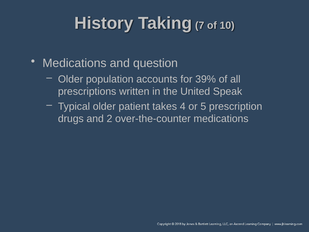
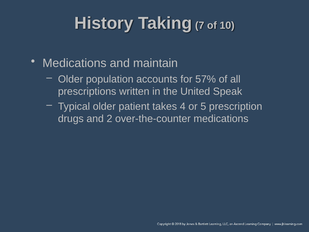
question: question -> maintain
39%: 39% -> 57%
